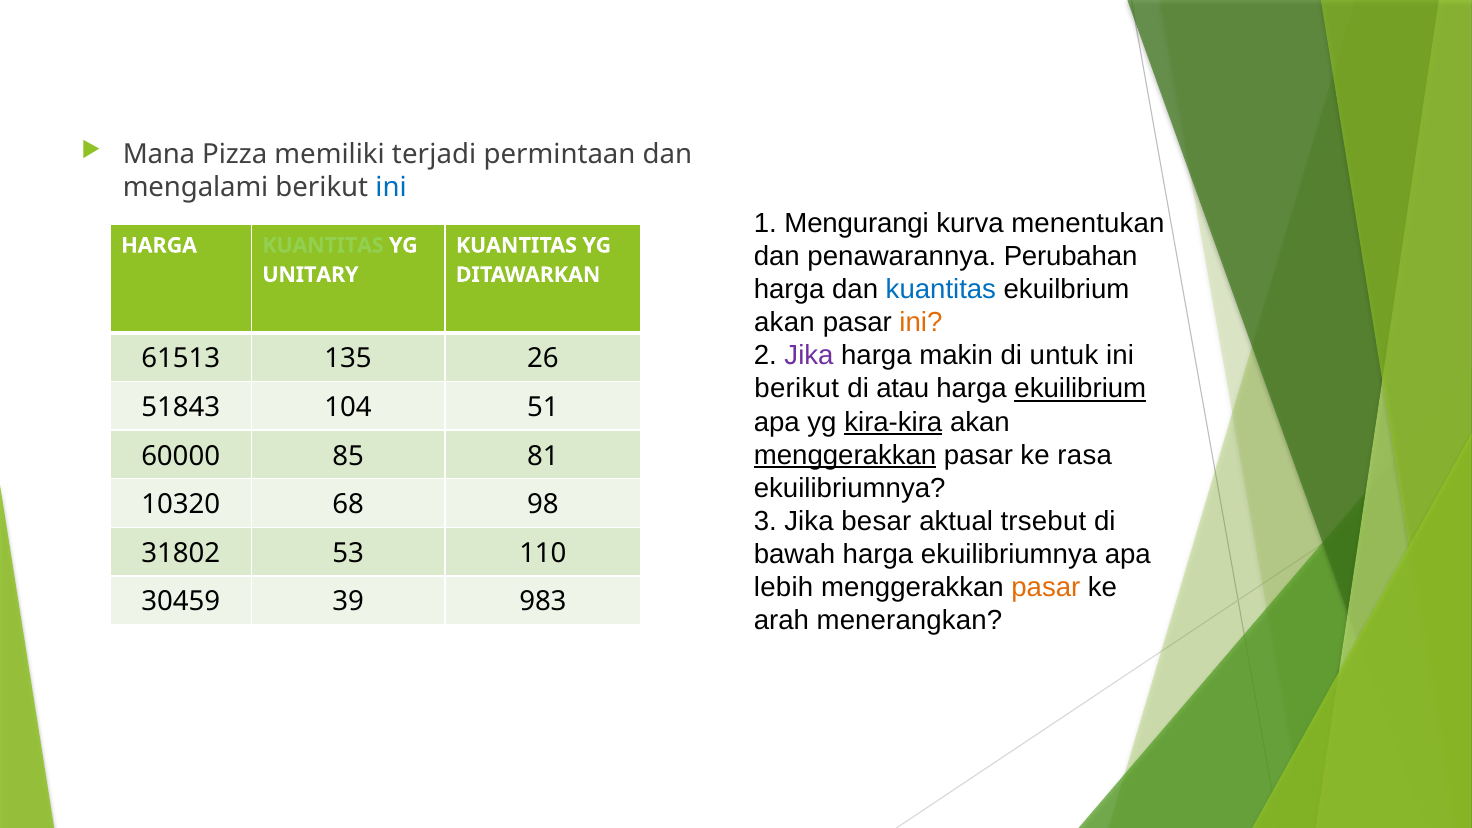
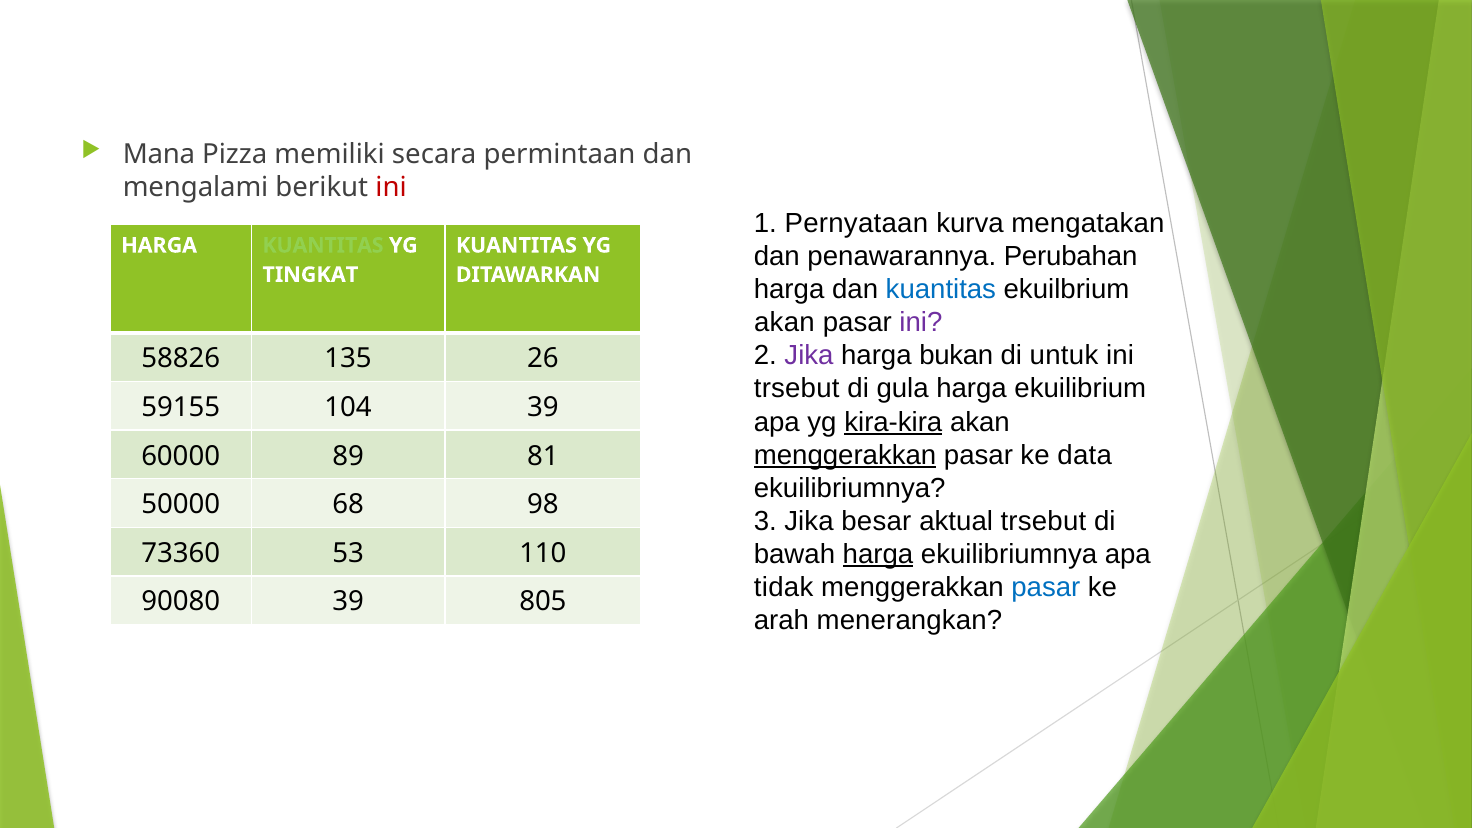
terjadi: terjadi -> secara
ini at (391, 188) colour: blue -> red
Mengurangi: Mengurangi -> Pernyataan
menentukan: menentukan -> mengatakan
UNITARY: UNITARY -> TINGKAT
ini at (921, 323) colour: orange -> purple
makin: makin -> bukan
61513: 61513 -> 58826
berikut at (797, 389): berikut -> trsebut
atau: atau -> gula
ekuilibrium underline: present -> none
51843: 51843 -> 59155
104 51: 51 -> 39
rasa: rasa -> data
85: 85 -> 89
10320: 10320 -> 50000
harga at (878, 554) underline: none -> present
31802: 31802 -> 73360
lebih: lebih -> tidak
pasar at (1046, 588) colour: orange -> blue
30459: 30459 -> 90080
983: 983 -> 805
